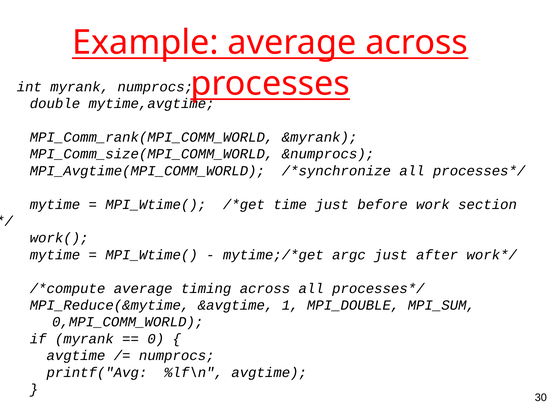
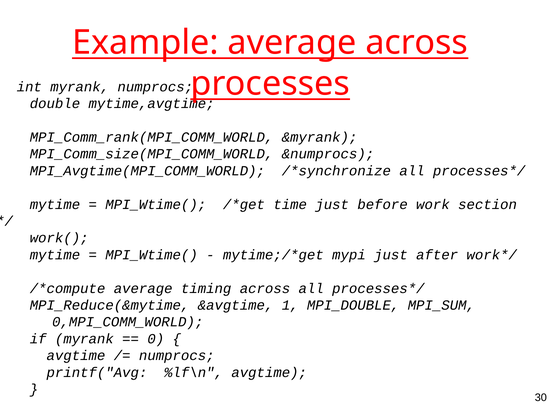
argc: argc -> mypi
